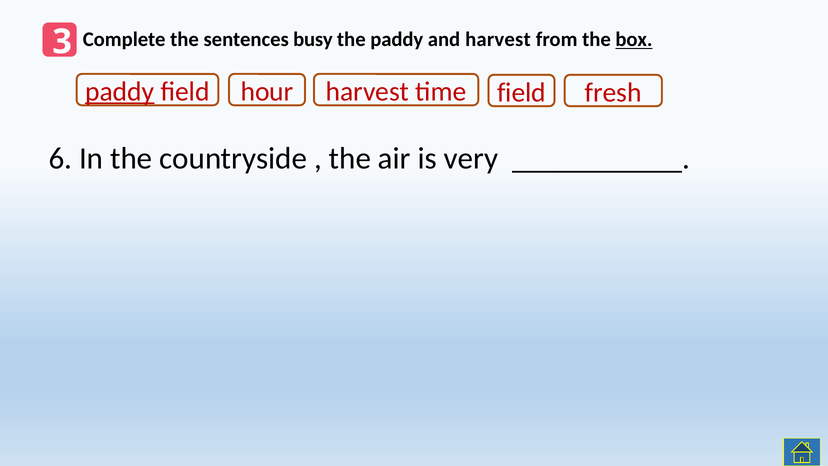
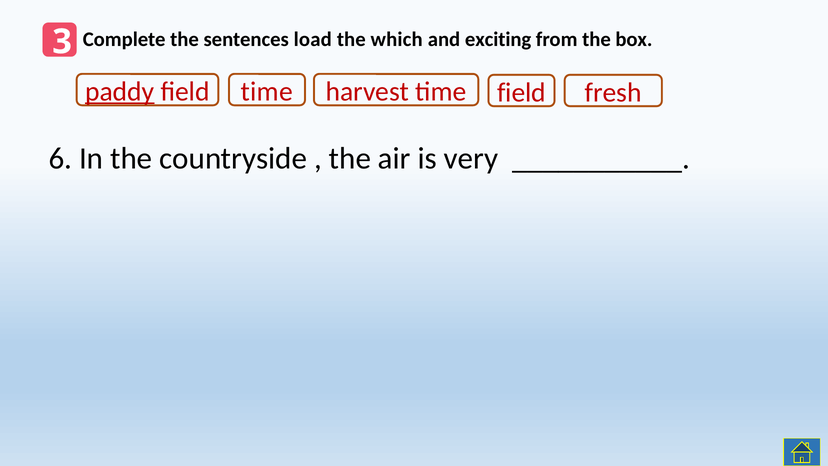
busy: busy -> load
the paddy: paddy -> which
and harvest: harvest -> exciting
box underline: present -> none
field hour: hour -> time
